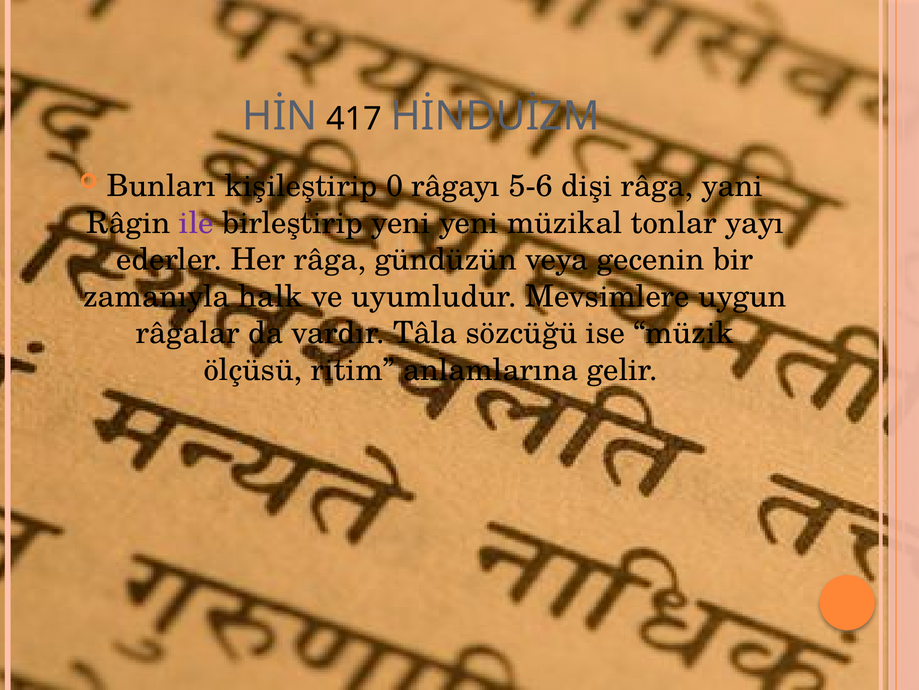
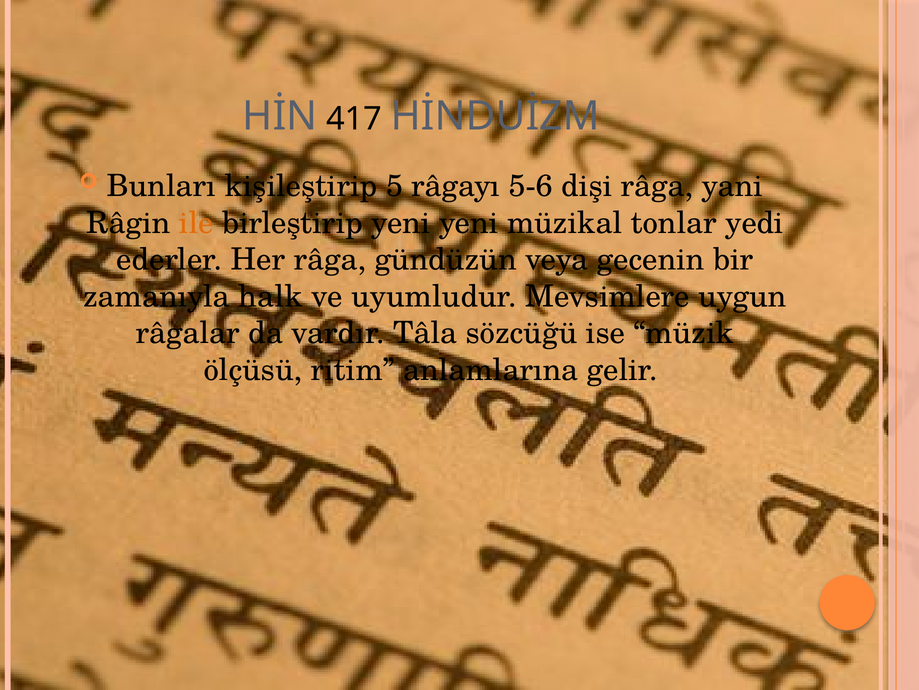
0: 0 -> 5
ile colour: purple -> orange
yayı: yayı -> yedi
